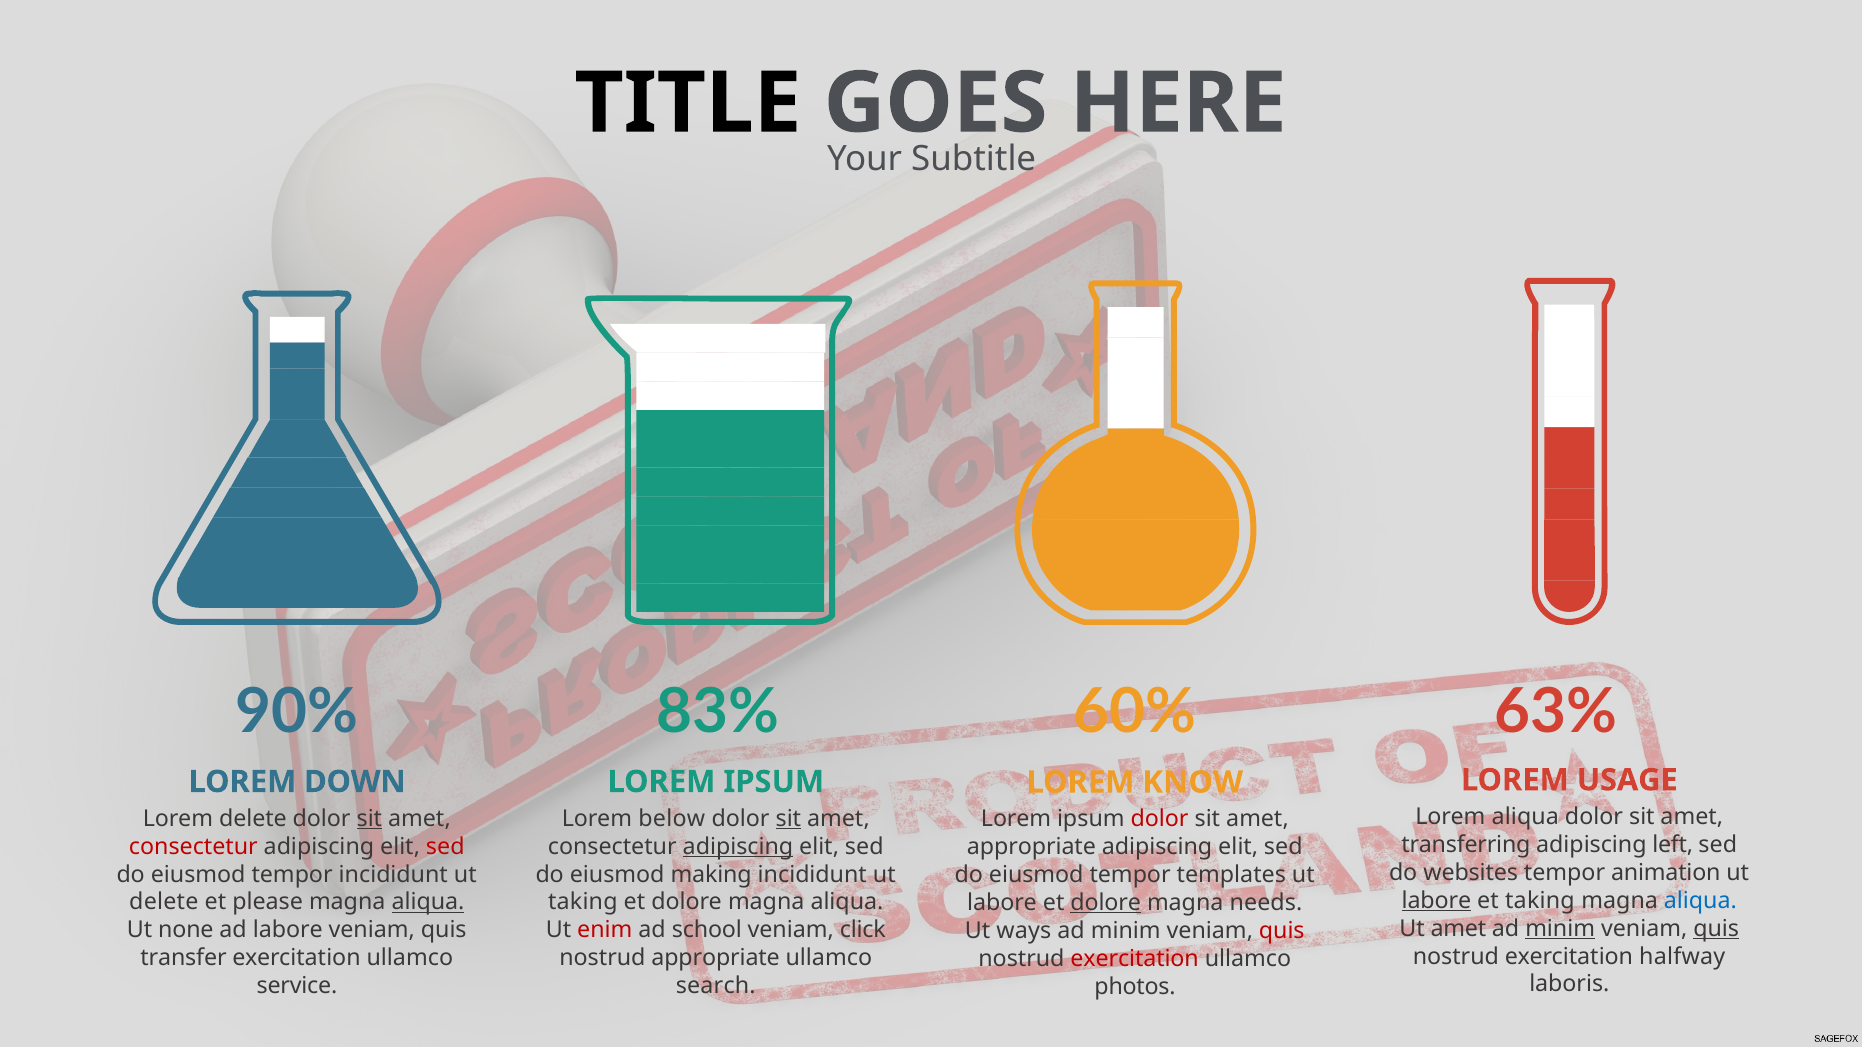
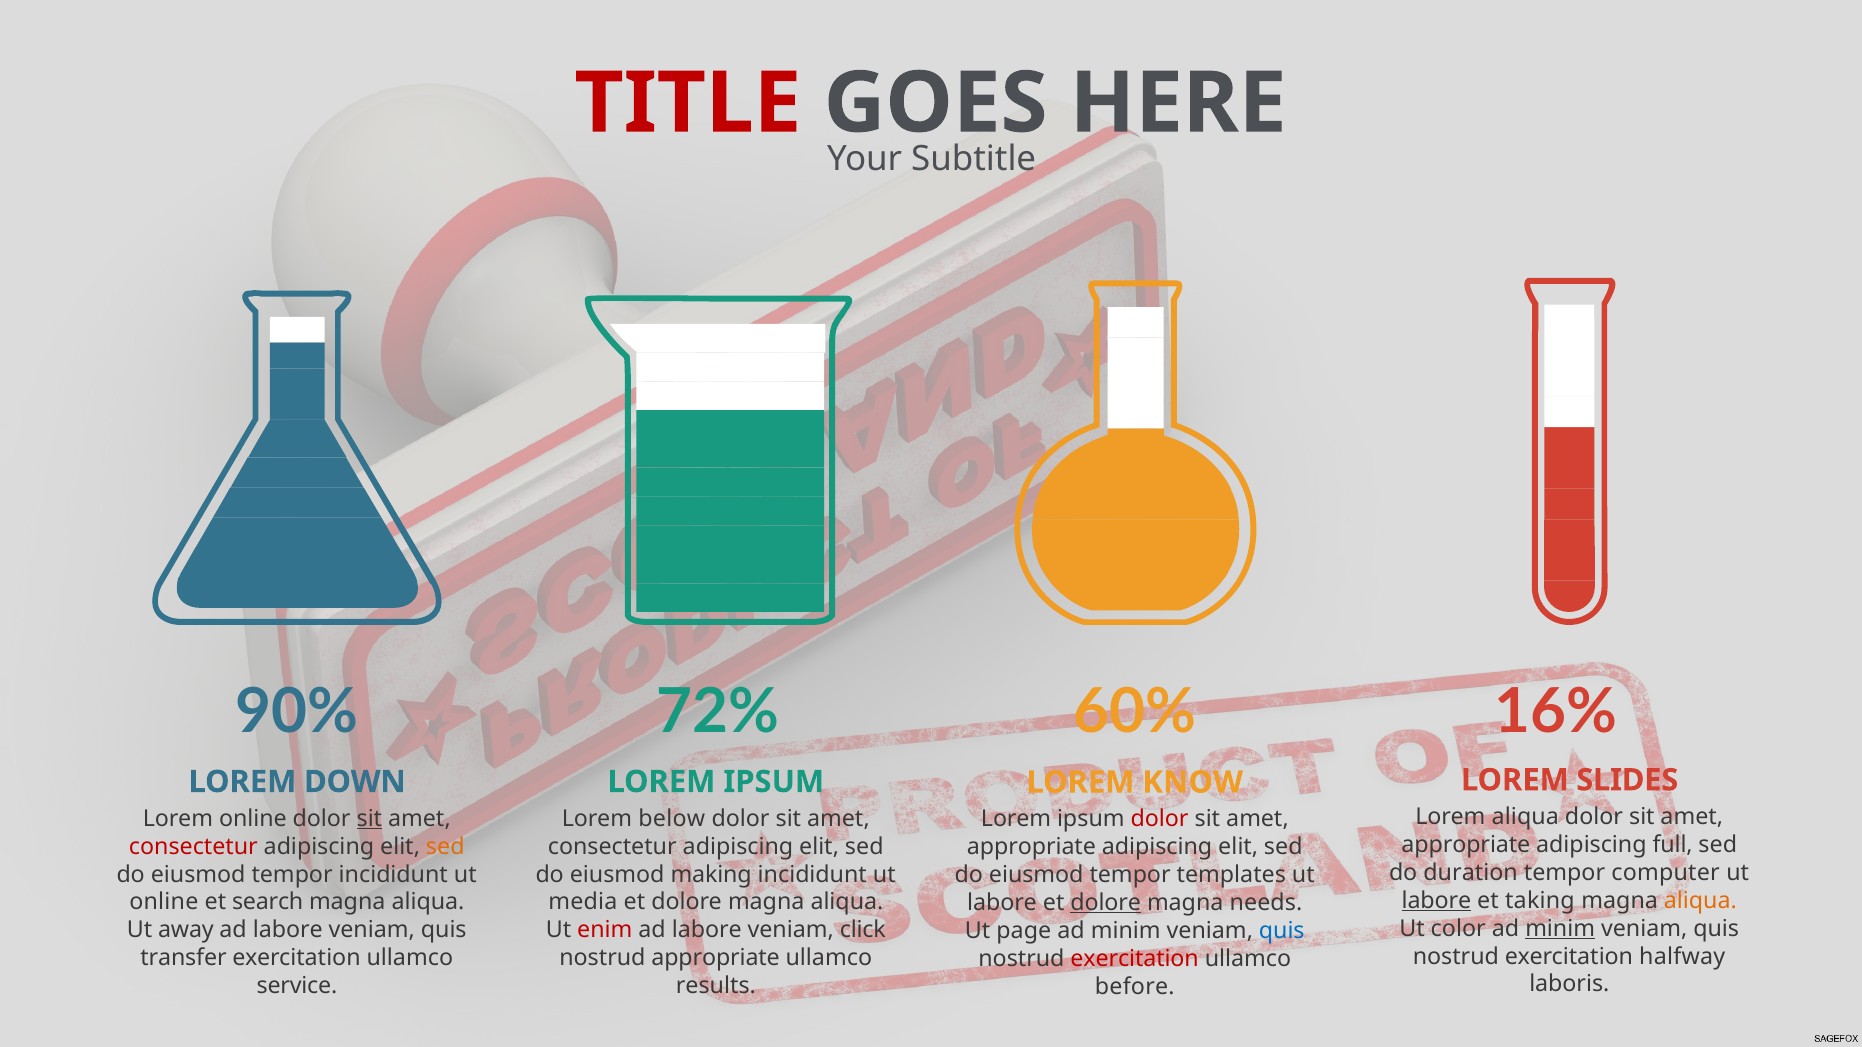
TITLE colour: black -> red
83%: 83% -> 72%
63%: 63% -> 16%
USAGE: USAGE -> SLIDES
Lorem delete: delete -> online
sit at (788, 819) underline: present -> none
transferring at (1466, 845): transferring -> appropriate
left: left -> full
sed at (445, 847) colour: red -> orange
adipiscing at (738, 847) underline: present -> none
websites: websites -> duration
animation: animation -> computer
aliqua at (1700, 901) colour: blue -> orange
delete at (164, 903): delete -> online
please: please -> search
aliqua at (428, 903) underline: present -> none
taking at (583, 903): taking -> media
Ut amet: amet -> color
quis at (1716, 929) underline: present -> none
none: none -> away
school at (707, 931): school -> labore
ways: ways -> page
quis at (1282, 931) colour: red -> blue
search: search -> results
photos: photos -> before
